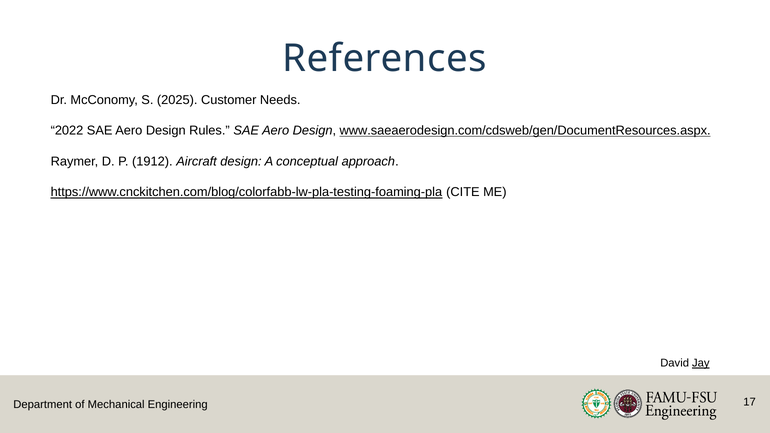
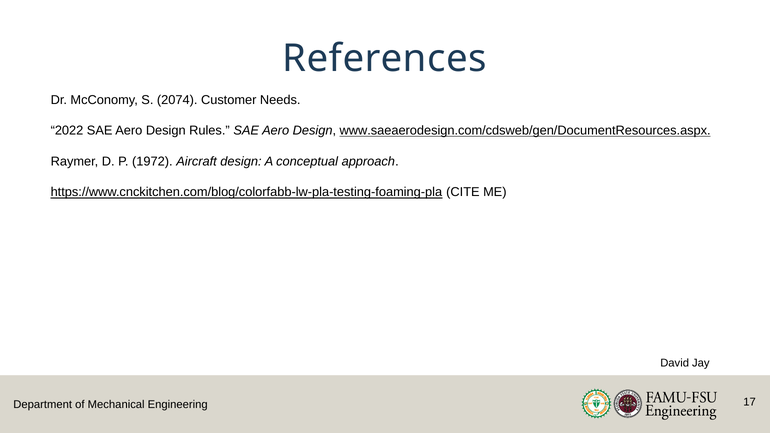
2025: 2025 -> 2074
1912: 1912 -> 1972
Jay underline: present -> none
